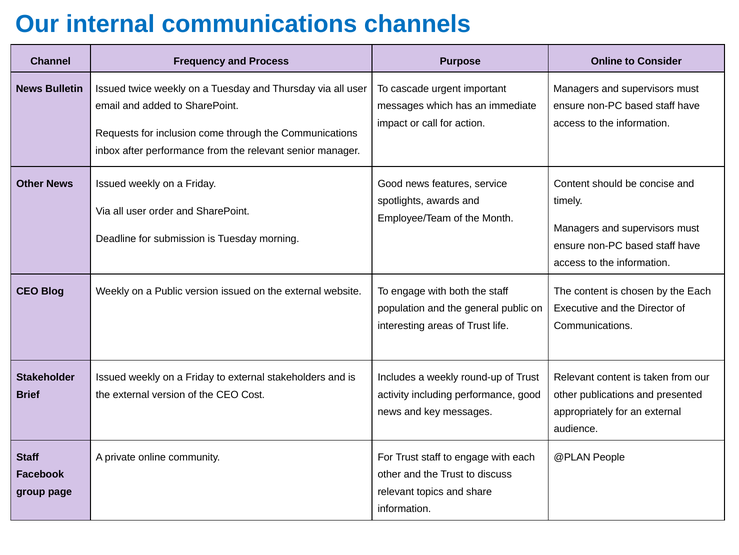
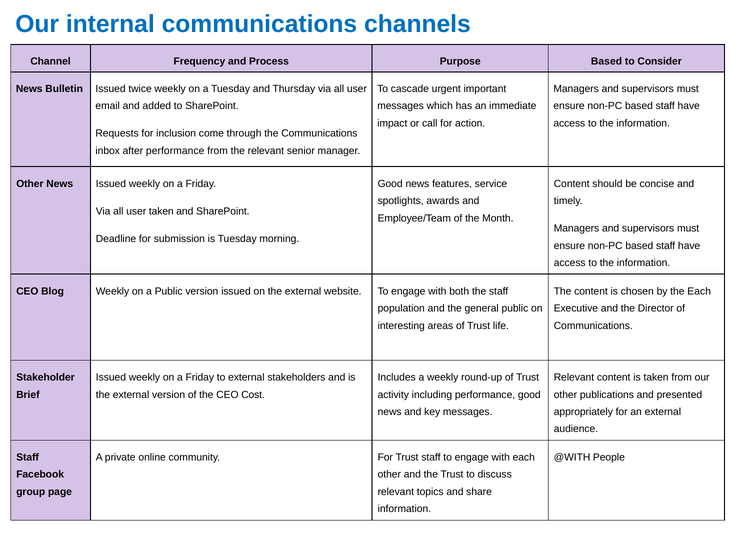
Purpose Online: Online -> Based
user order: order -> taken
@PLAN: @PLAN -> @WITH
